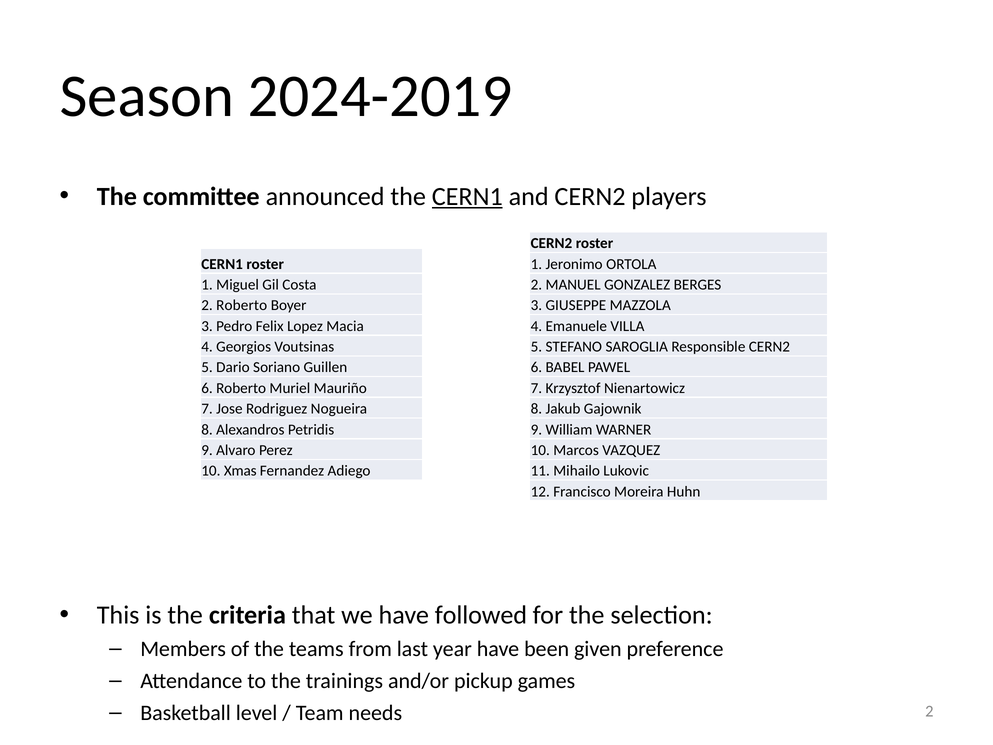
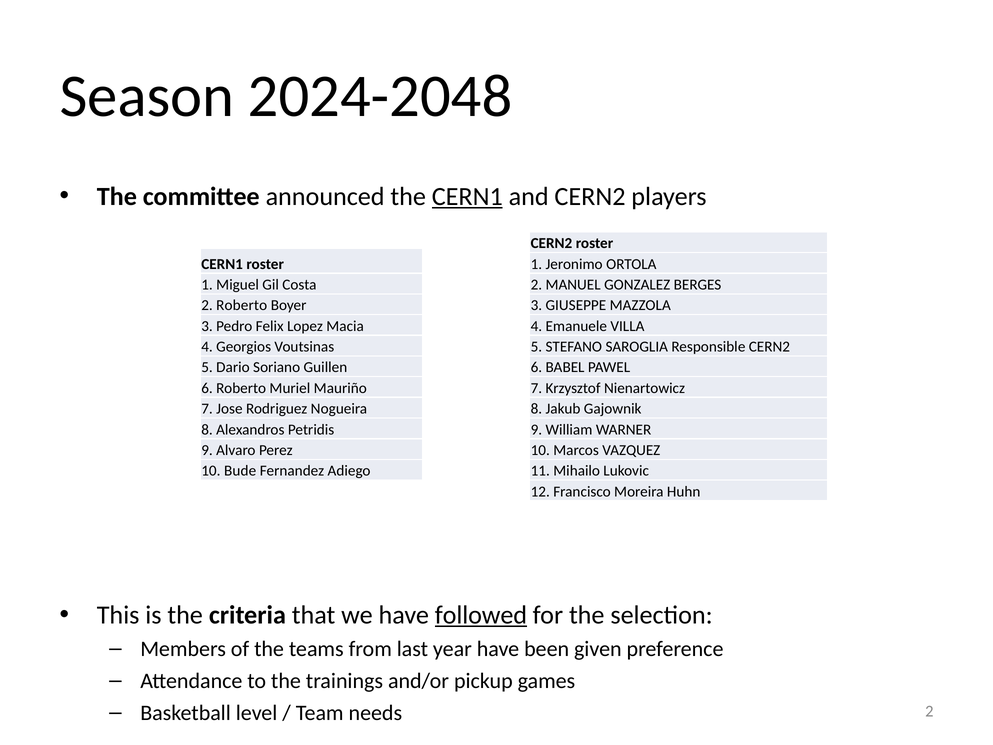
2024-2019: 2024-2019 -> 2024-2048
Xmas: Xmas -> Bude
followed underline: none -> present
